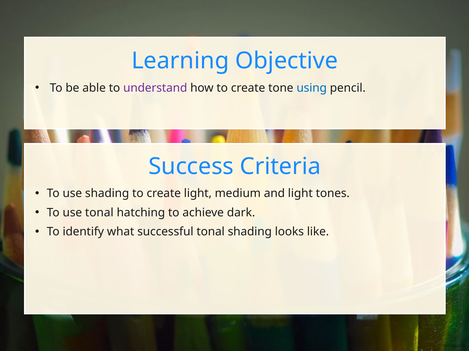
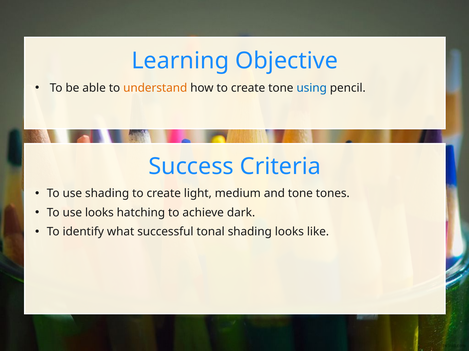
understand colour: purple -> orange
and light: light -> tone
use tonal: tonal -> looks
